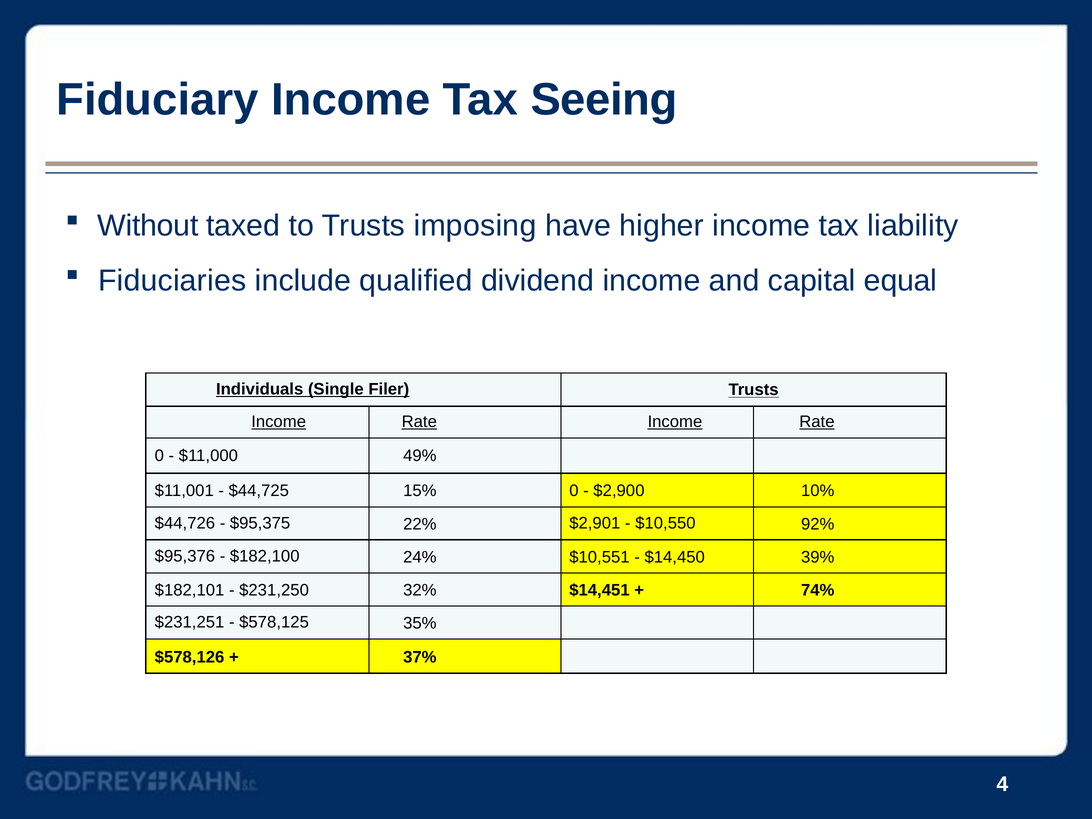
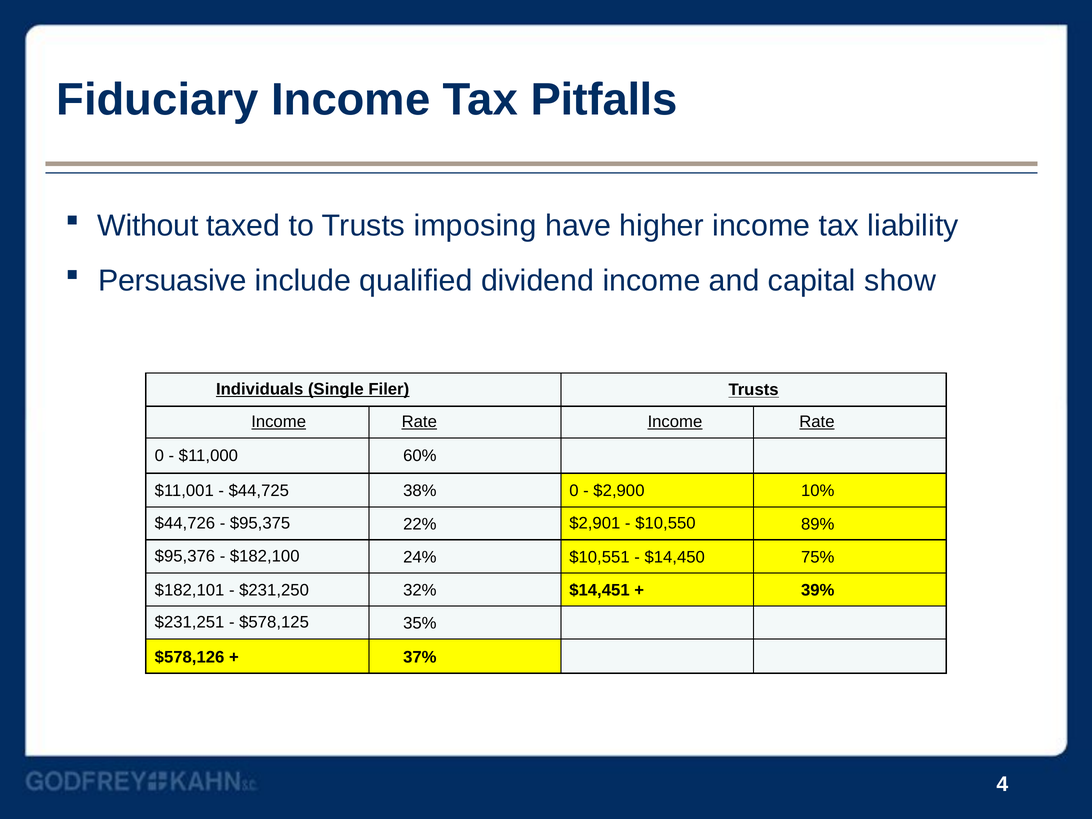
Seeing: Seeing -> Pitfalls
Fiduciaries: Fiduciaries -> Persuasive
equal: equal -> show
49%: 49% -> 60%
15%: 15% -> 38%
92%: 92% -> 89%
39%: 39% -> 75%
74%: 74% -> 39%
